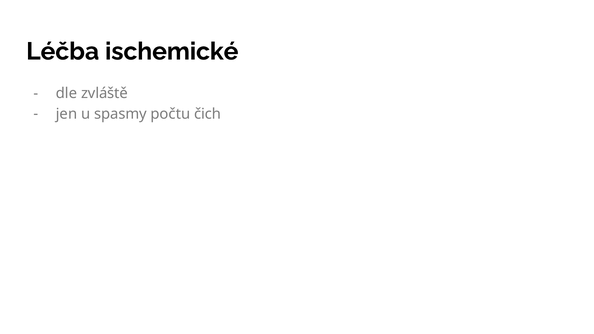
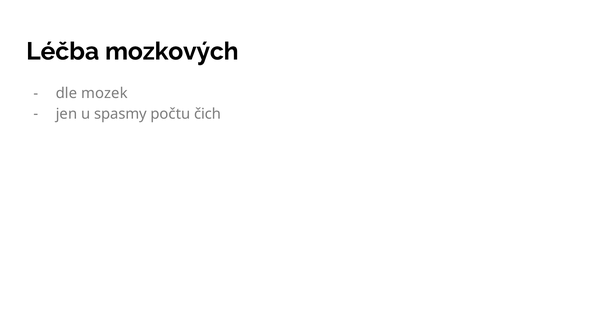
ischemické: ischemické -> mozkových
zvláště: zvláště -> mozek
